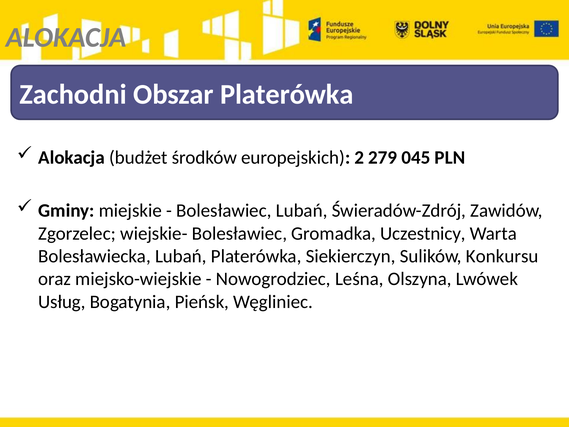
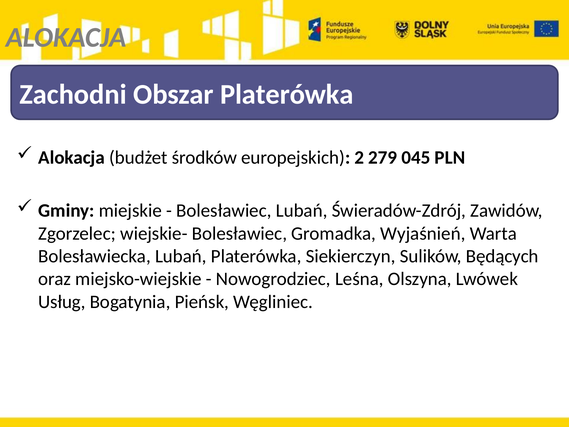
Uczestnicy: Uczestnicy -> Wyjaśnień
Konkursu: Konkursu -> Będących
